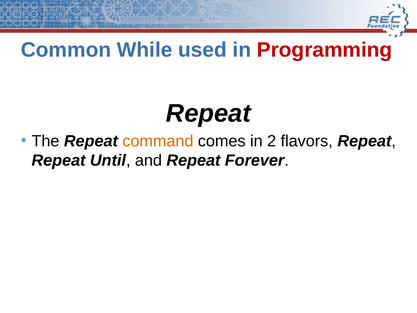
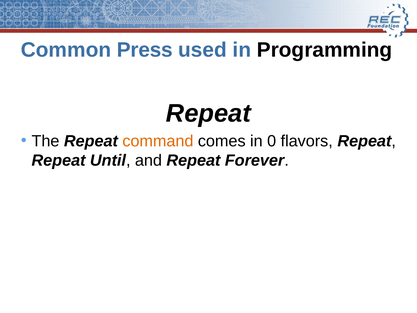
While: While -> Press
Programming colour: red -> black
2: 2 -> 0
